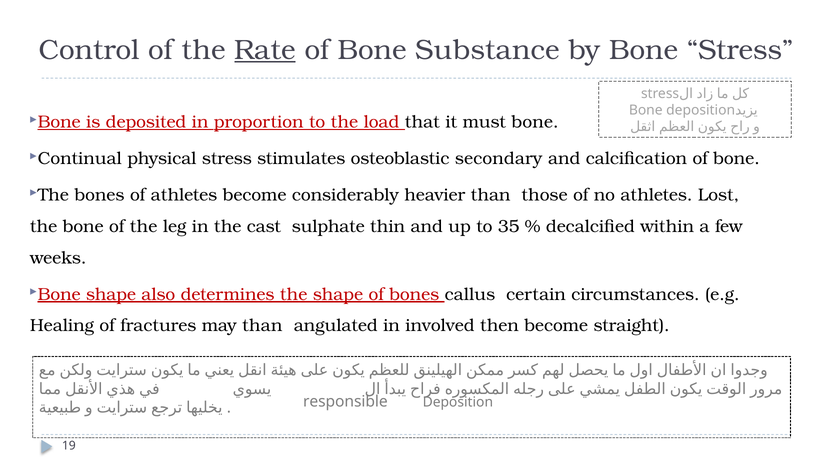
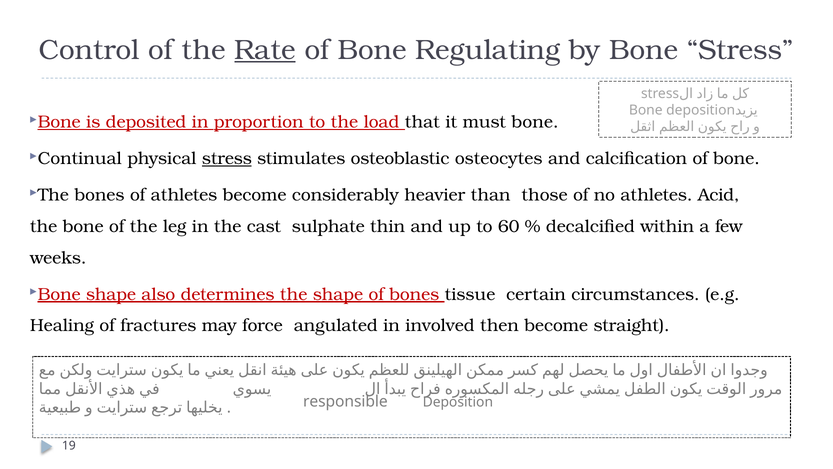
Substance: Substance -> Regulating
stress at (227, 159) underline: none -> present
secondary: secondary -> osteocytes
Lost: Lost -> Acid
35: 35 -> 60
callus: callus -> tissue
may than: than -> force
